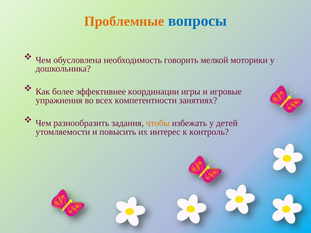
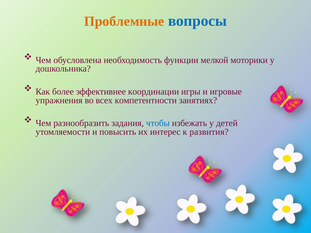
говорить: говорить -> функции
чтобы colour: orange -> blue
контроль: контроль -> развития
